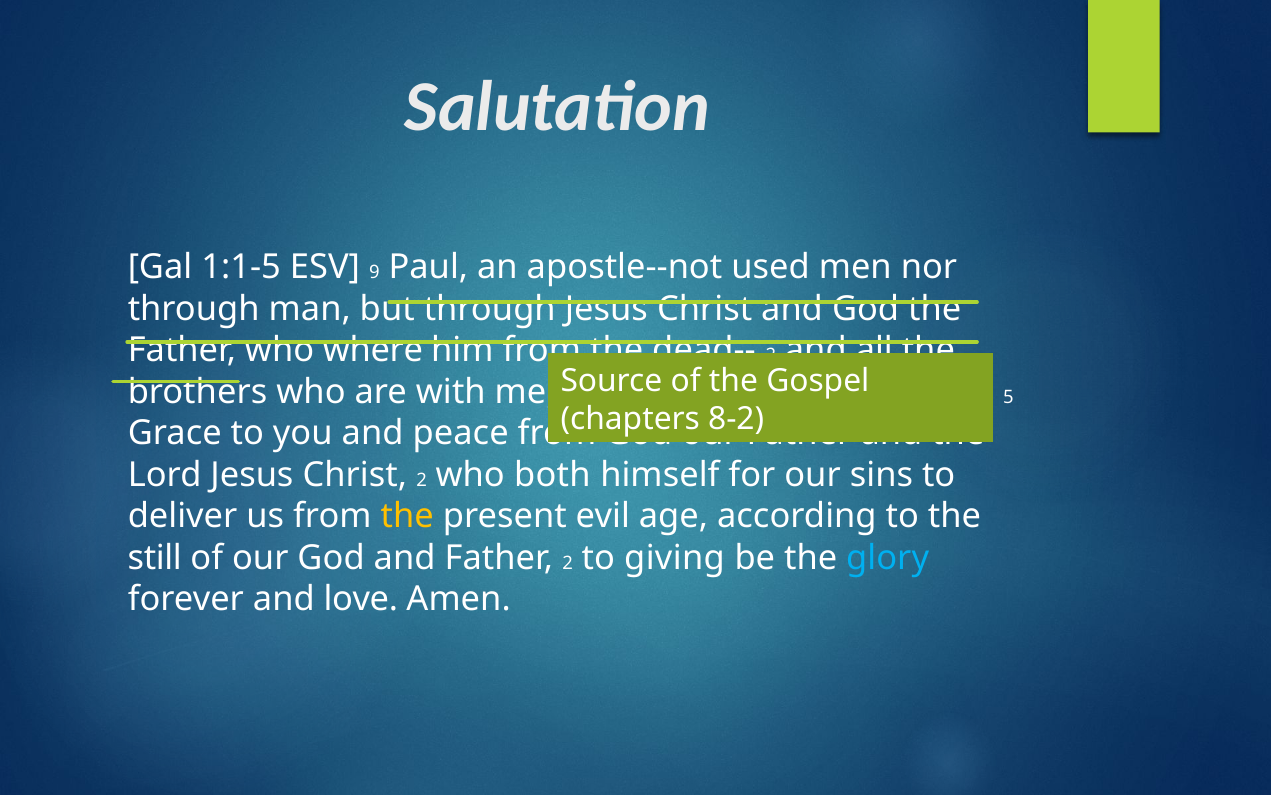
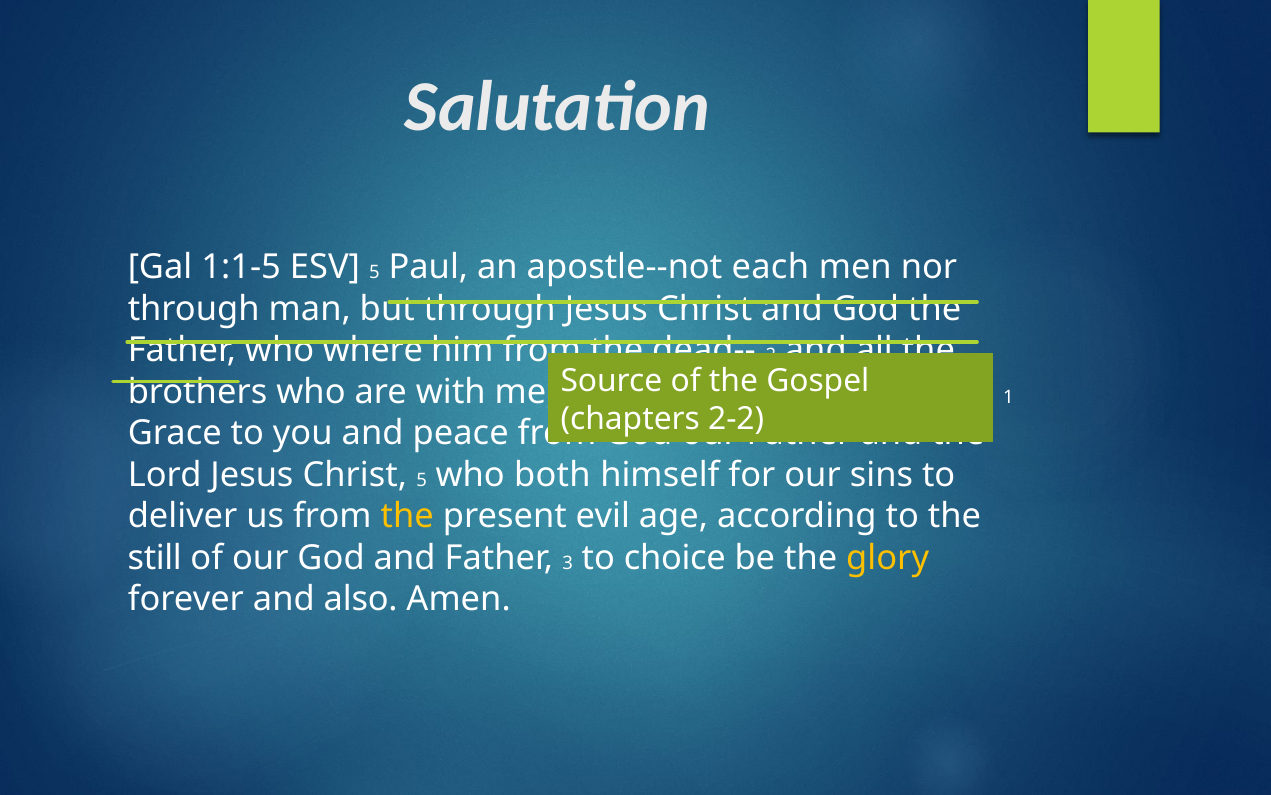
ESV 9: 9 -> 5
used: used -> each
5: 5 -> 1
8-2: 8-2 -> 2-2
Christ 2: 2 -> 5
Father 2: 2 -> 3
giving: giving -> choice
glory colour: light blue -> yellow
love: love -> also
